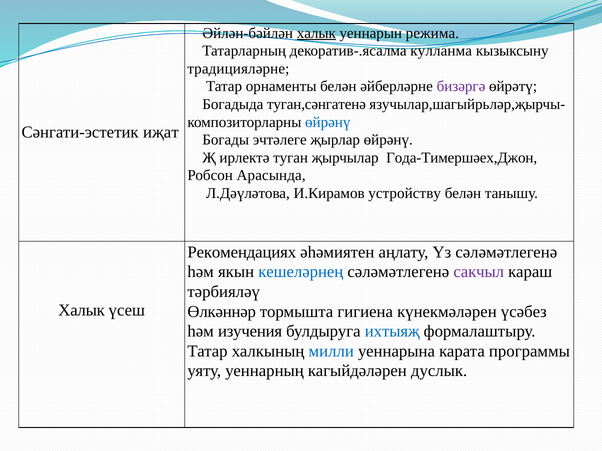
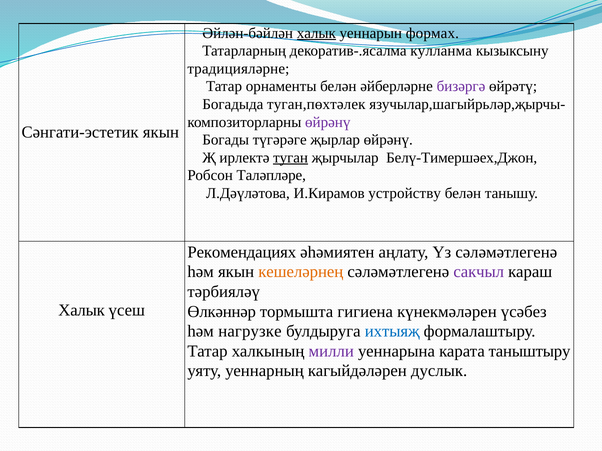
режима: режима -> формах
туган,сәнгатенә: туган,сәнгатенә -> туган,пөхтәлек
өйрәнү at (328, 122) colour: blue -> purple
Сәнгати-эстетик иҗат: иҗат -> якын
эчтәлеге: эчтәлеге -> түгәрәге
туган underline: none -> present
Года-Тимершәех,Джон: Года-Тимершәех,Джон -> Белү-Тимершәех,Джон
Арасында: Арасында -> Таләпләре
кешеләрнең colour: blue -> orange
изучения: изучения -> нагрузке
милли colour: blue -> purple
программы: программы -> таныштыру
